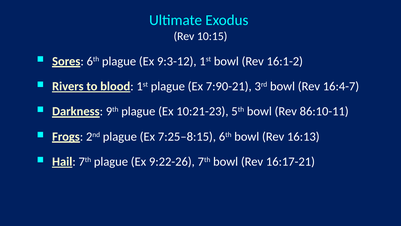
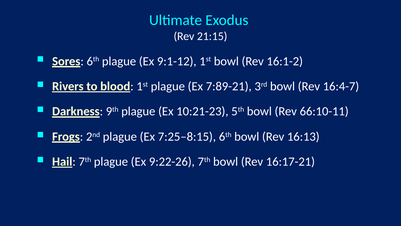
10:15: 10:15 -> 21:15
9:3-12: 9:3-12 -> 9:1-12
7:90-21: 7:90-21 -> 7:89-21
86:10-11: 86:10-11 -> 66:10-11
